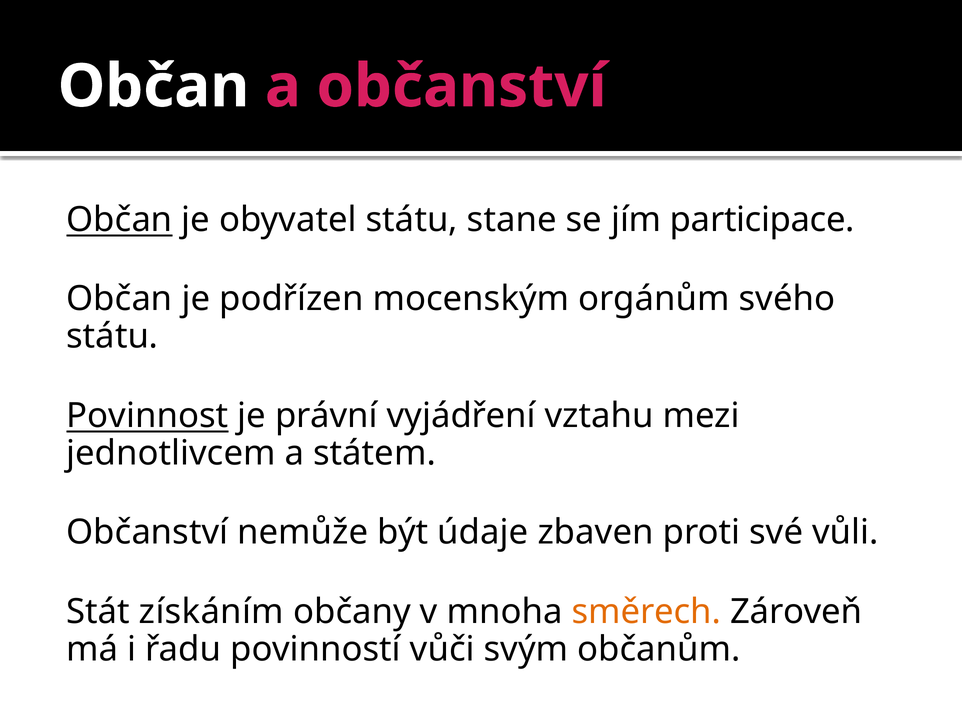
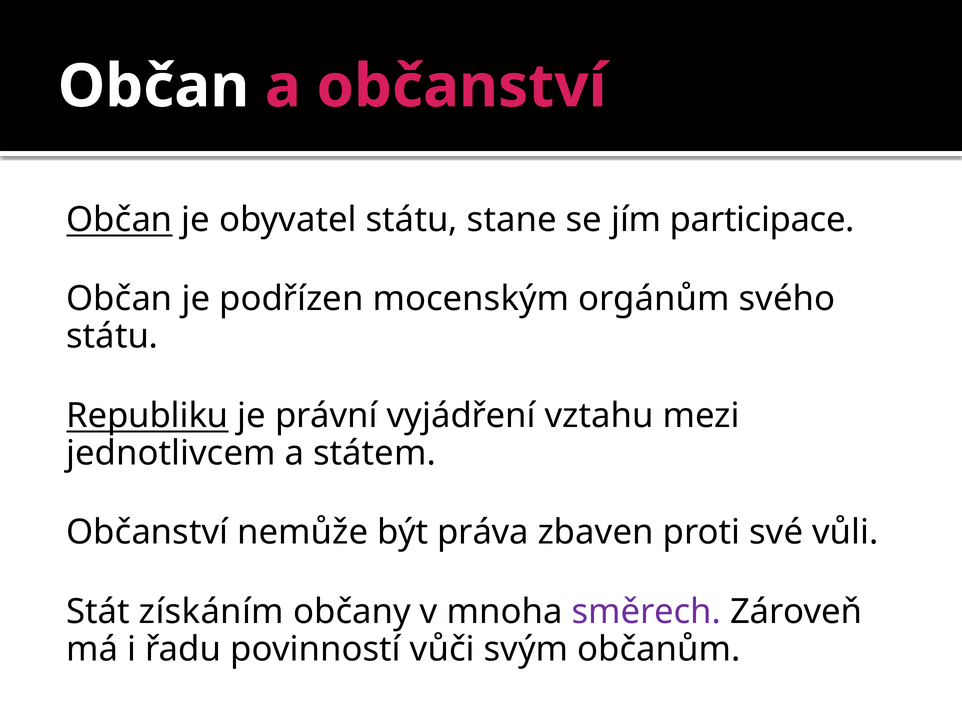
Povinnost: Povinnost -> Republiku
údaje: údaje -> práva
směrech colour: orange -> purple
